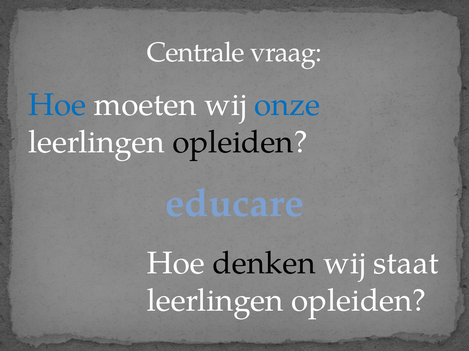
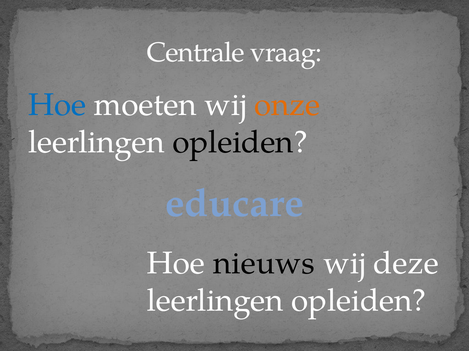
onze colour: blue -> orange
denken: denken -> nieuws
staat: staat -> deze
